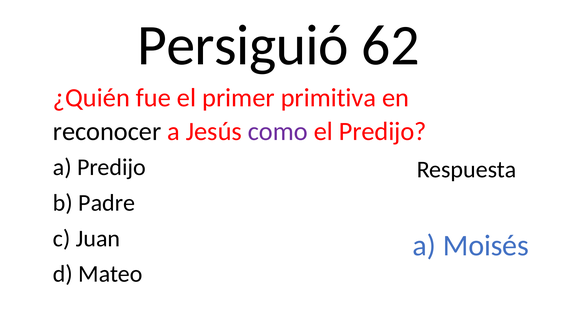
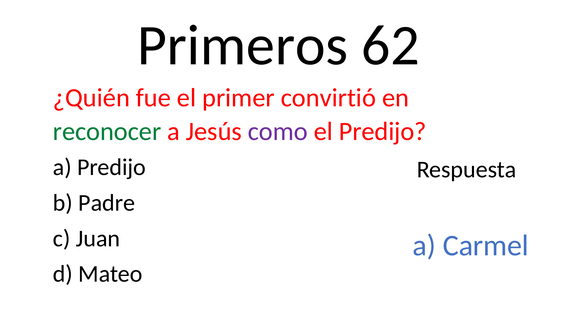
Persiguió: Persiguió -> Primeros
primitiva: primitiva -> convirtió
reconocer colour: black -> green
Moisés: Moisés -> Carmel
